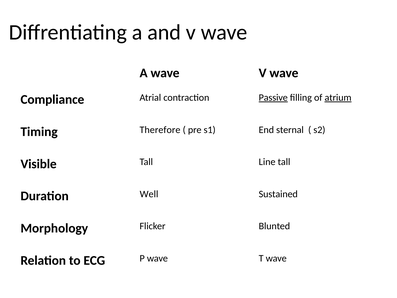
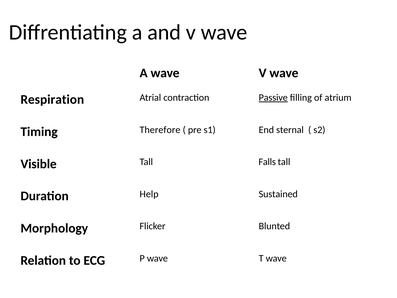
Compliance: Compliance -> Respiration
atrium underline: present -> none
Line: Line -> Falls
Well: Well -> Help
